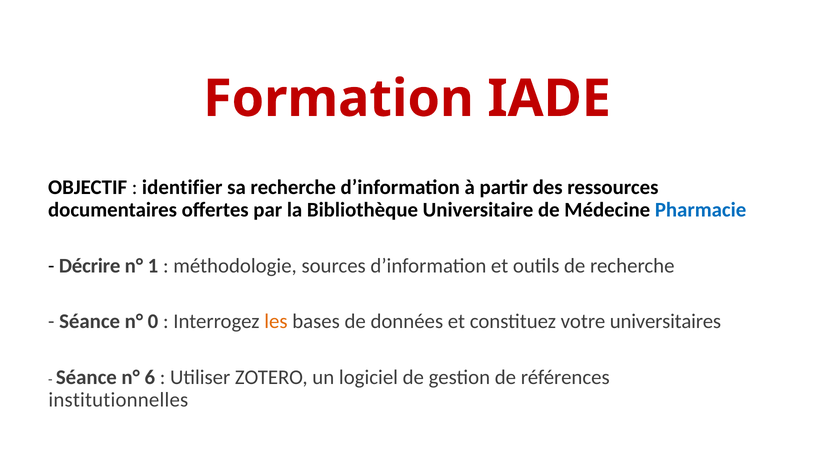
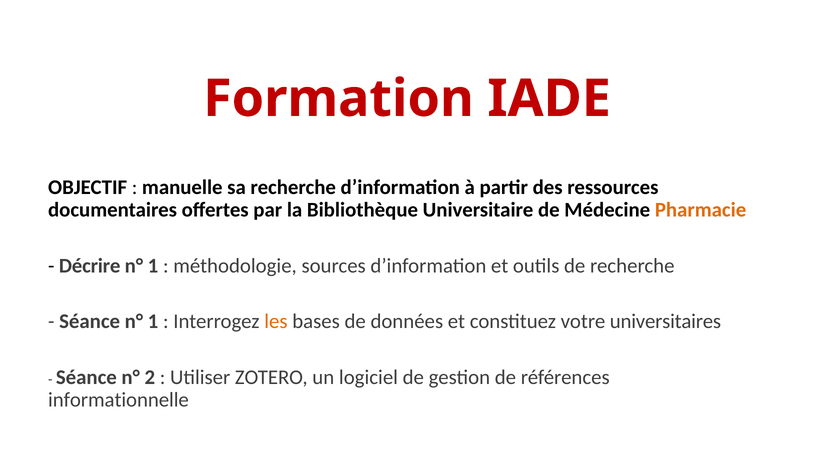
identifier: identifier -> manuelle
Pharmacie colour: blue -> orange
Séance n° 0: 0 -> 1
6: 6 -> 2
institutionnelles: institutionnelles -> informationnelle
